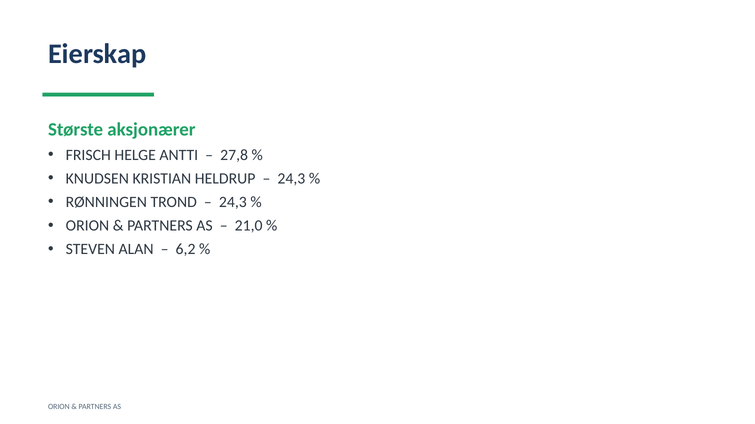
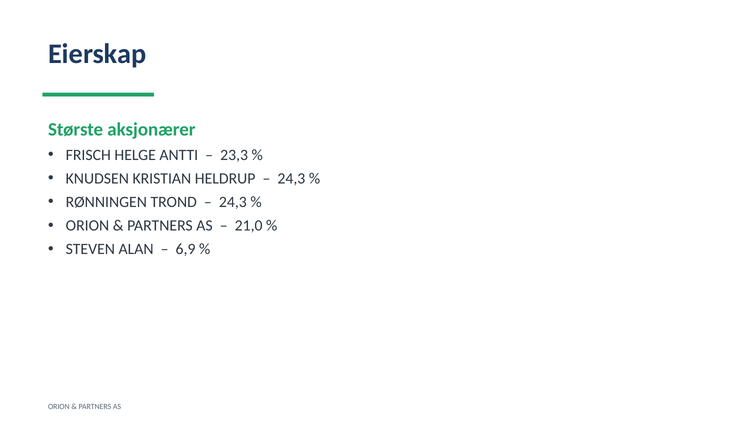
27,8: 27,8 -> 23,3
6,2: 6,2 -> 6,9
